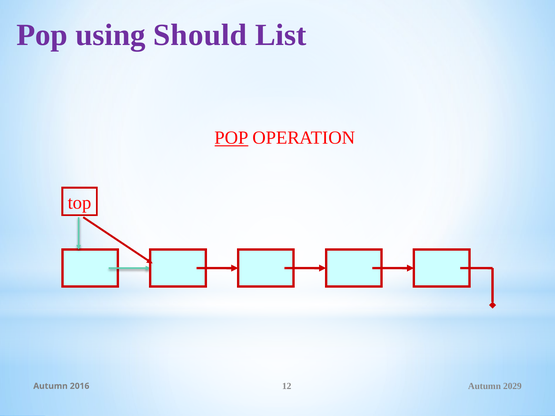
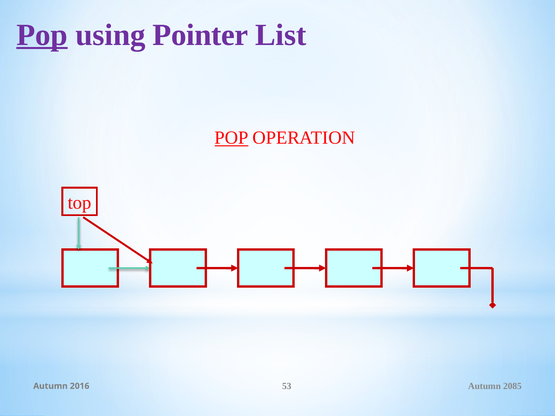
Pop at (42, 35) underline: none -> present
Should: Should -> Pointer
2029: 2029 -> 2085
12: 12 -> 53
